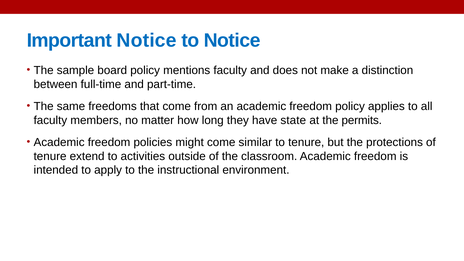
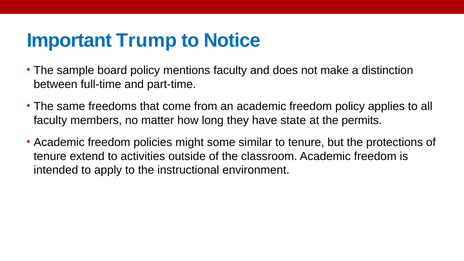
Important Notice: Notice -> Trump
might come: come -> some
